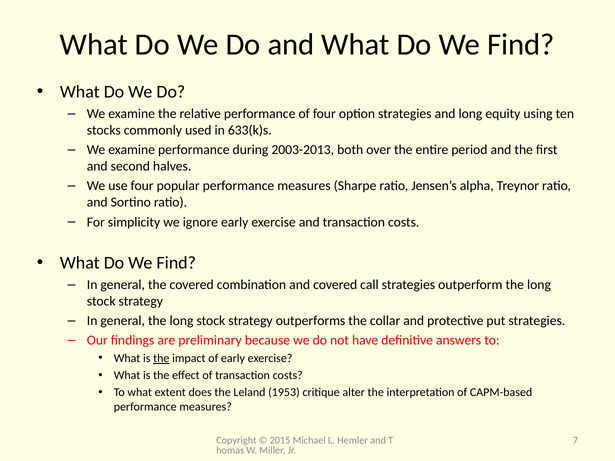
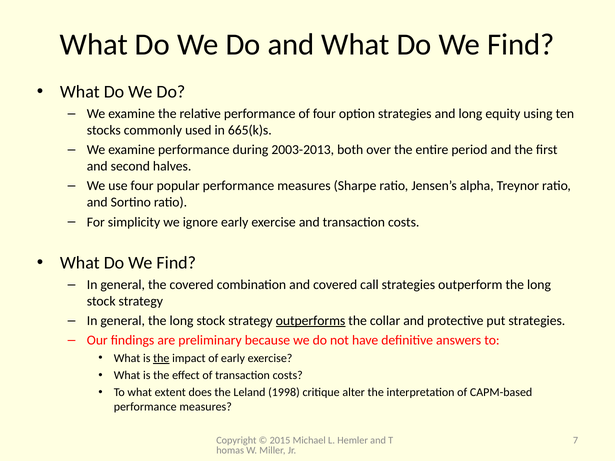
633(k)s: 633(k)s -> 665(k)s
outperforms underline: none -> present
1953: 1953 -> 1998
